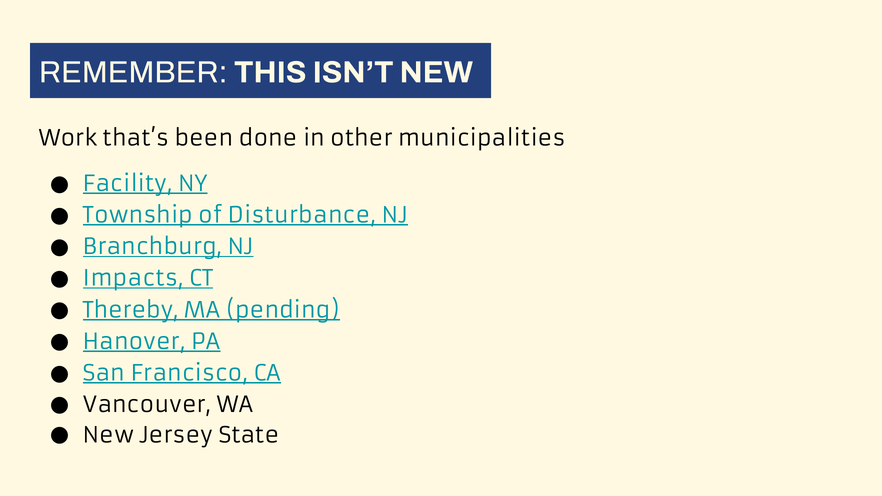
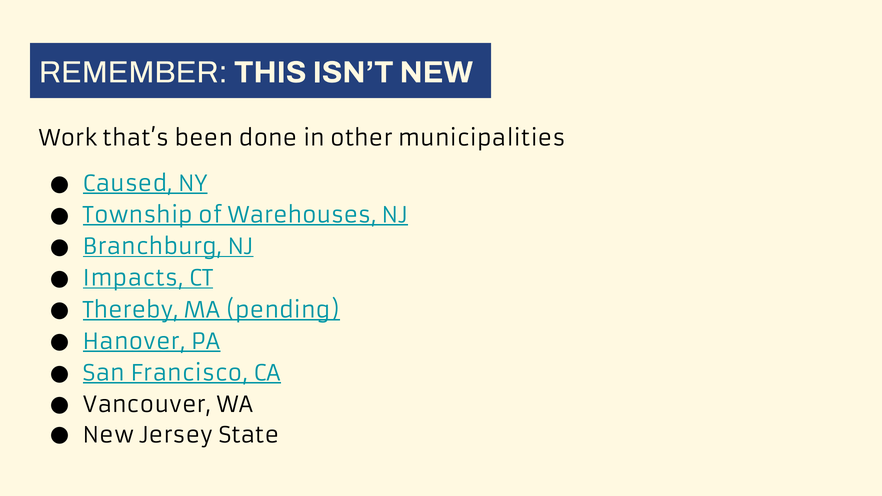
Facility: Facility -> Caused
Disturbance: Disturbance -> Warehouses
